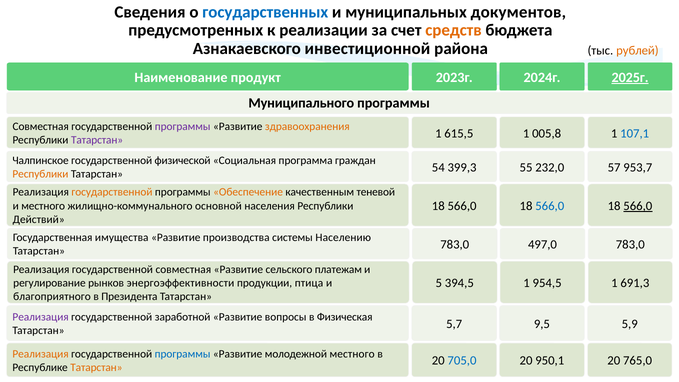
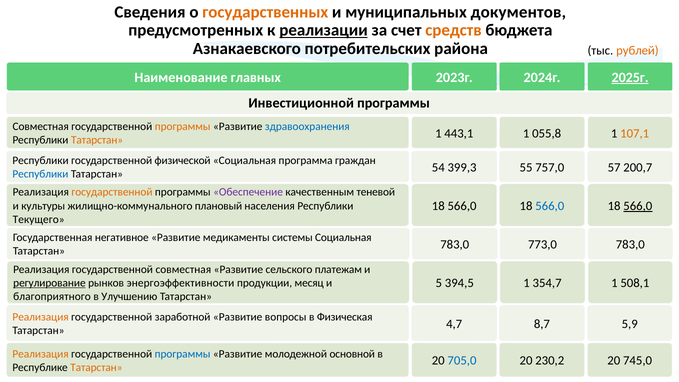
государственных colour: blue -> orange
реализации underline: none -> present
инвестиционной: инвестиционной -> потребительских
продукт: продукт -> главных
Муниципального: Муниципального -> Инвестиционной
программы at (183, 126) colour: purple -> orange
здравоохранения colour: orange -> blue
615,5: 615,5 -> 443,1
005,8: 005,8 -> 055,8
107,1 colour: blue -> orange
Татарстан at (97, 140) colour: purple -> orange
Чалпинское at (41, 160): Чалпинское -> Республики
232,0: 232,0 -> 757,0
953,7: 953,7 -> 200,7
Республики at (40, 174) colour: orange -> blue
Обеспечение colour: orange -> purple
и местного: местного -> культуры
основной: основной -> плановый
Действий: Действий -> Текущего
имущества: имущества -> негативное
производства: производства -> медикаменты
системы Населению: Населению -> Социальная
497,0: 497,0 -> 773,0
954,5: 954,5 -> 354,7
691,3: 691,3 -> 508,1
регулирование underline: none -> present
птица: птица -> месяц
Президента: Президента -> Улучшению
Реализация at (41, 317) colour: purple -> orange
5,7: 5,7 -> 4,7
9,5: 9,5 -> 8,7
молодежной местного: местного -> основной
950,1: 950,1 -> 230,2
765,0: 765,0 -> 745,0
